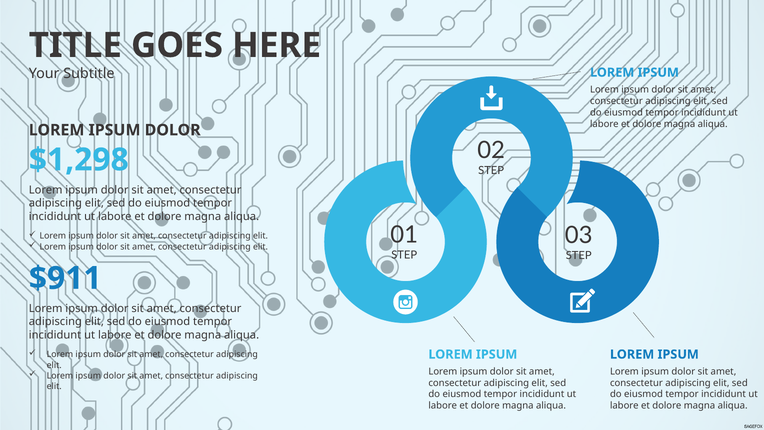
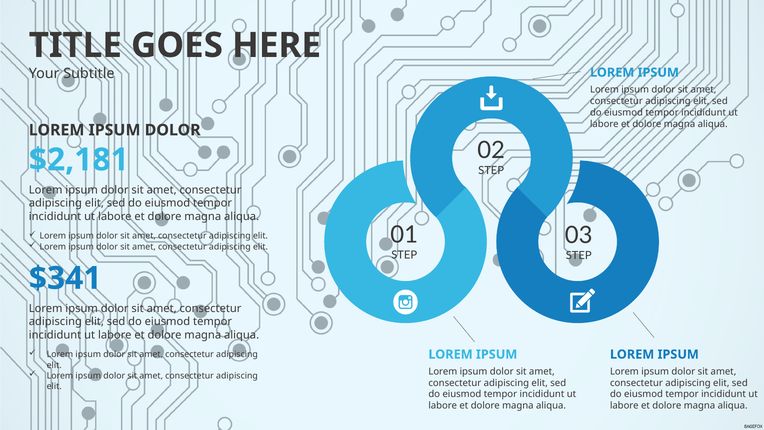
$1,298: $1,298 -> $2,181
$911: $911 -> $341
